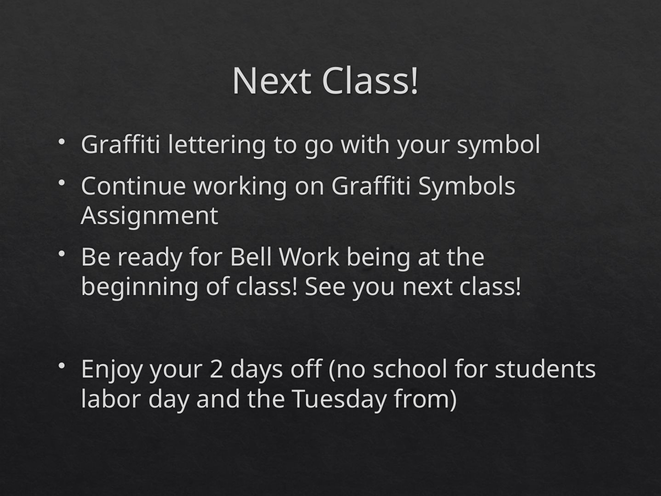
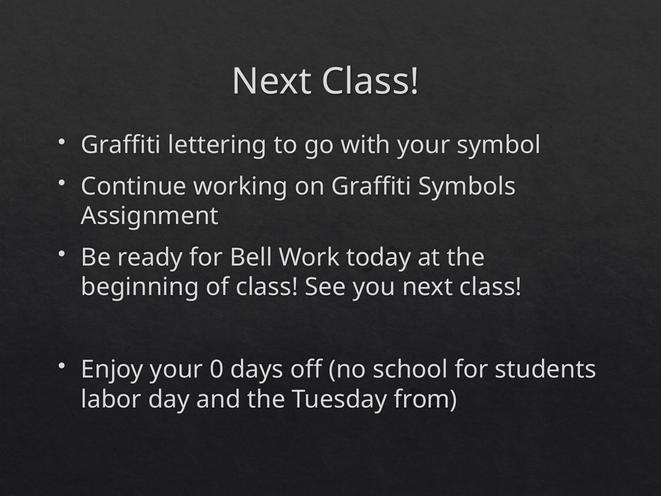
being: being -> today
2: 2 -> 0
